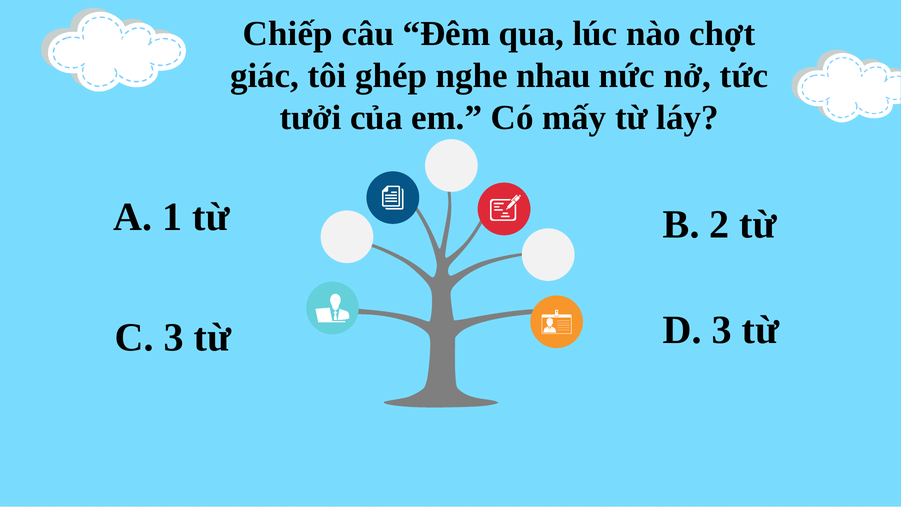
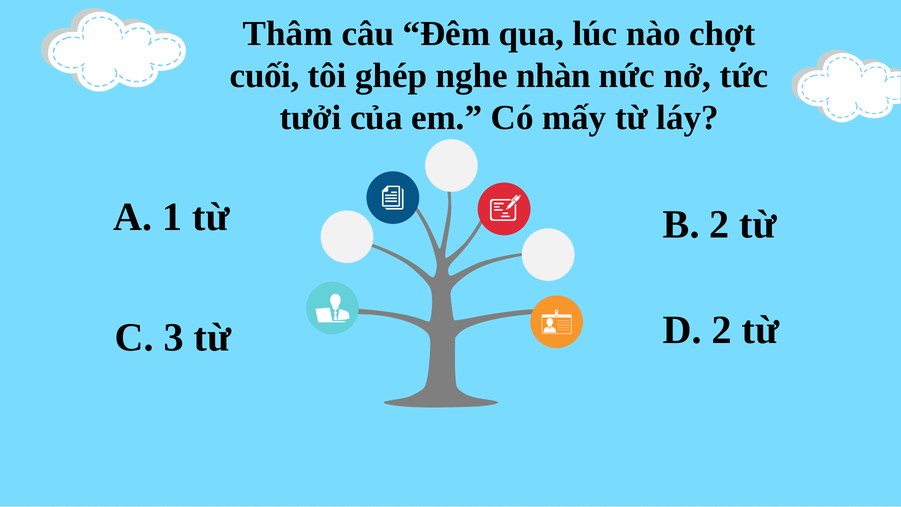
Chiếp: Chiếp -> Thâm
giác: giác -> cuối
nhau: nhau -> nhàn
D 3: 3 -> 2
